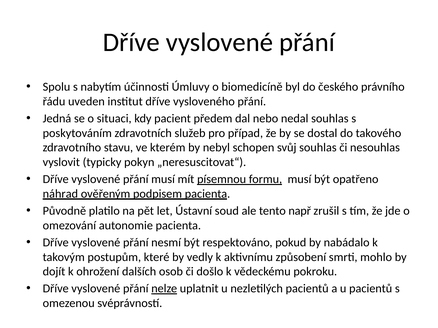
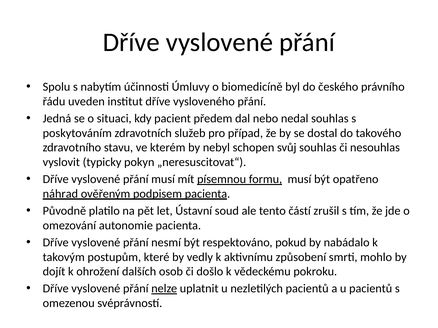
např: např -> částí
